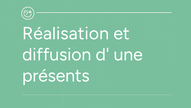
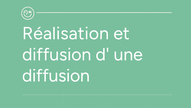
présents at (56, 75): présents -> diffusion
